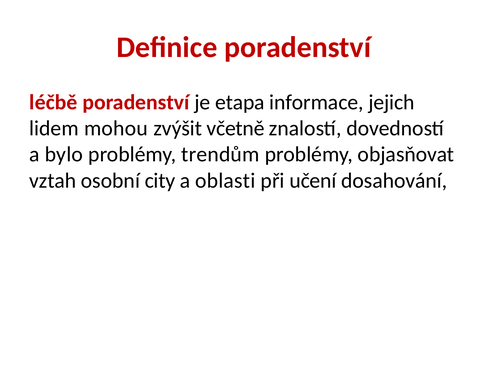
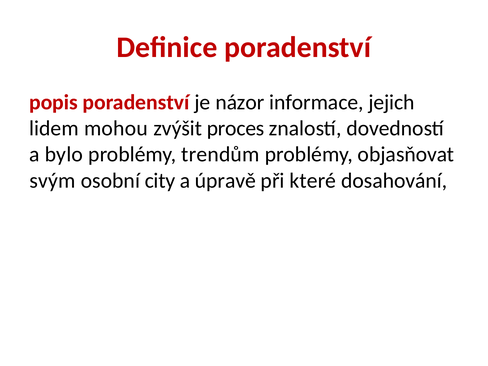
léčbě: léčbě -> popis
etapa: etapa -> názor
včetně: včetně -> proces
vztah: vztah -> svým
oblasti: oblasti -> úpravě
učení: učení -> které
